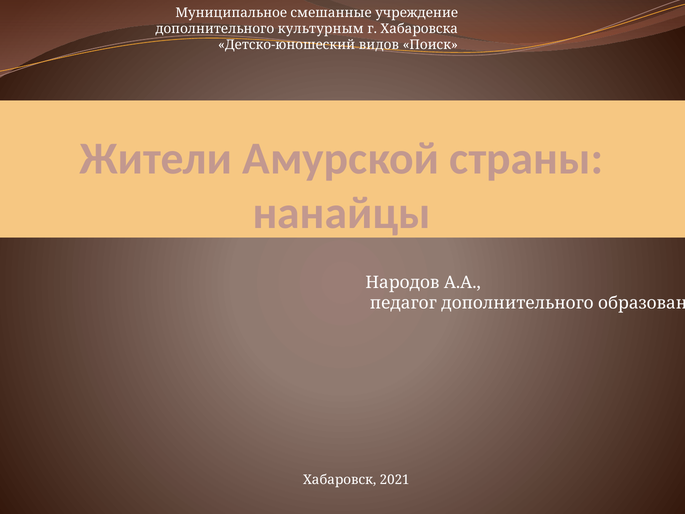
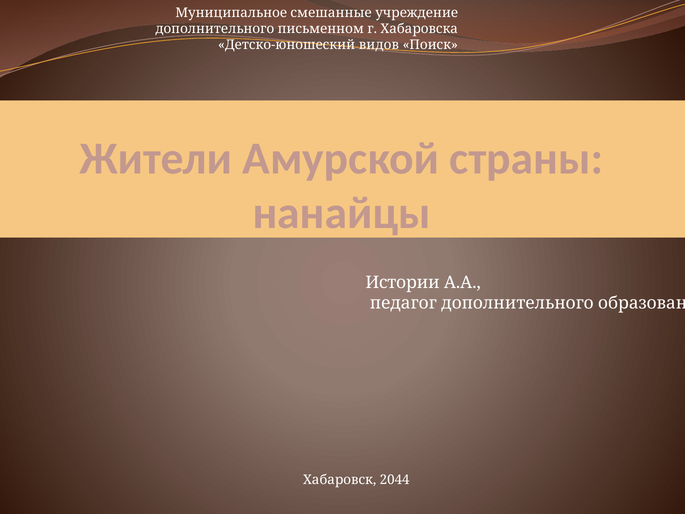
культурным: культурным -> письменном
Народов: Народов -> Истории
2021: 2021 -> 2044
